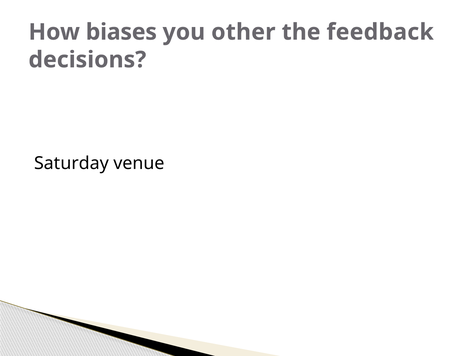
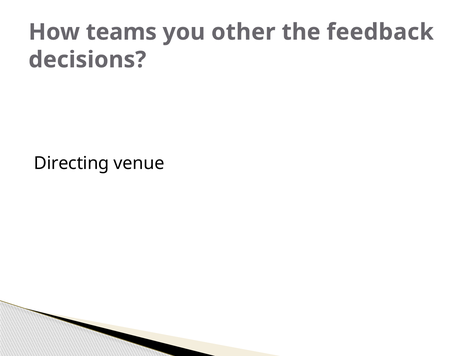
biases: biases -> teams
Saturday: Saturday -> Directing
